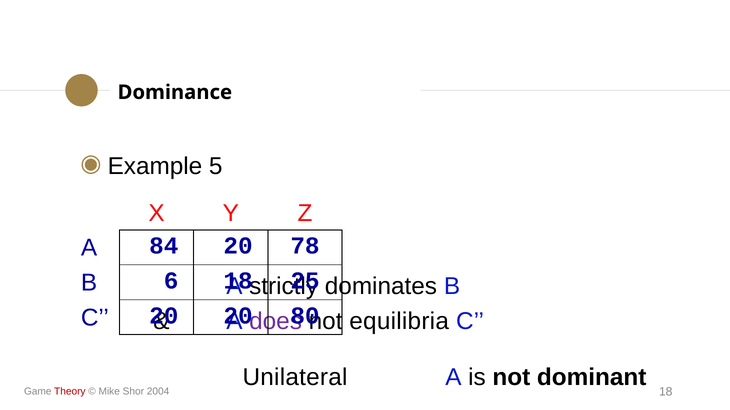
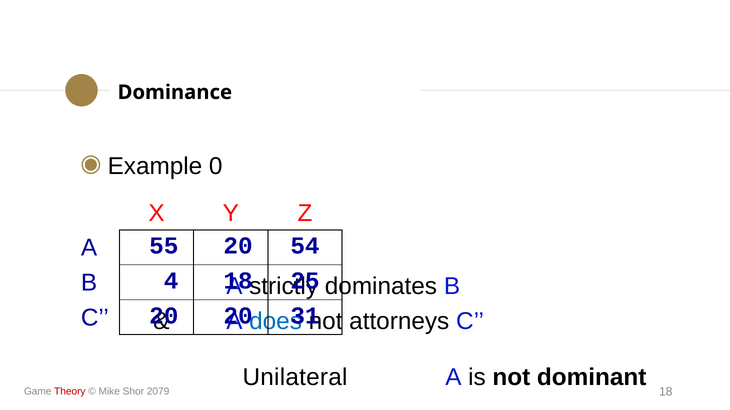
5: 5 -> 0
84: 84 -> 55
78: 78 -> 54
6: 6 -> 4
80: 80 -> 31
does colour: purple -> blue
equilibria: equilibria -> attorneys
2004: 2004 -> 2079
